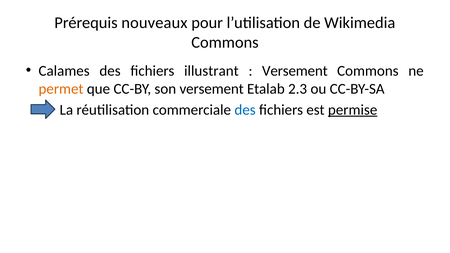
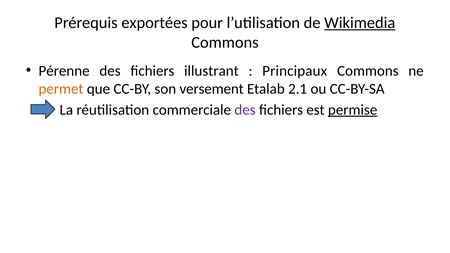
nouveaux: nouveaux -> exportées
Wikimedia underline: none -> present
Calames: Calames -> Pérenne
Versement at (295, 71): Versement -> Principaux
2.3: 2.3 -> 2.1
des at (245, 110) colour: blue -> purple
